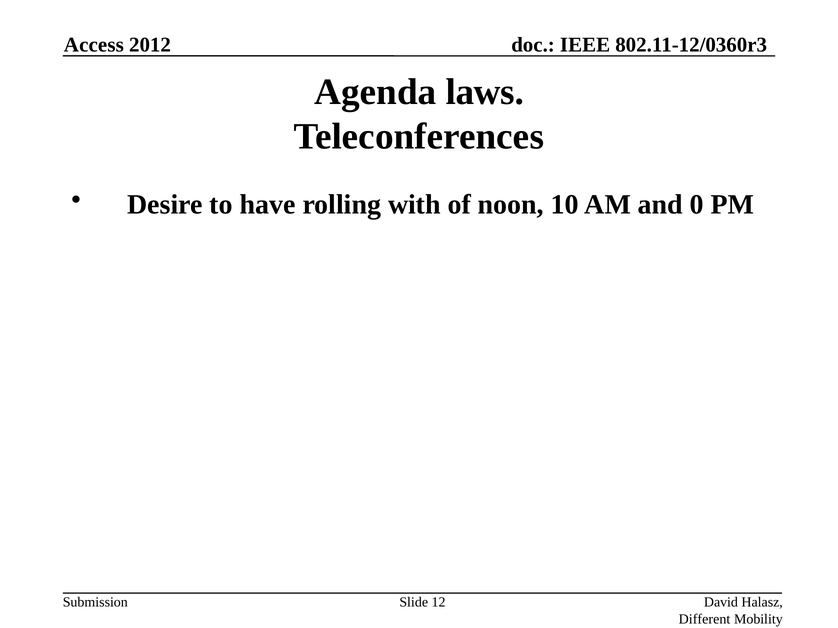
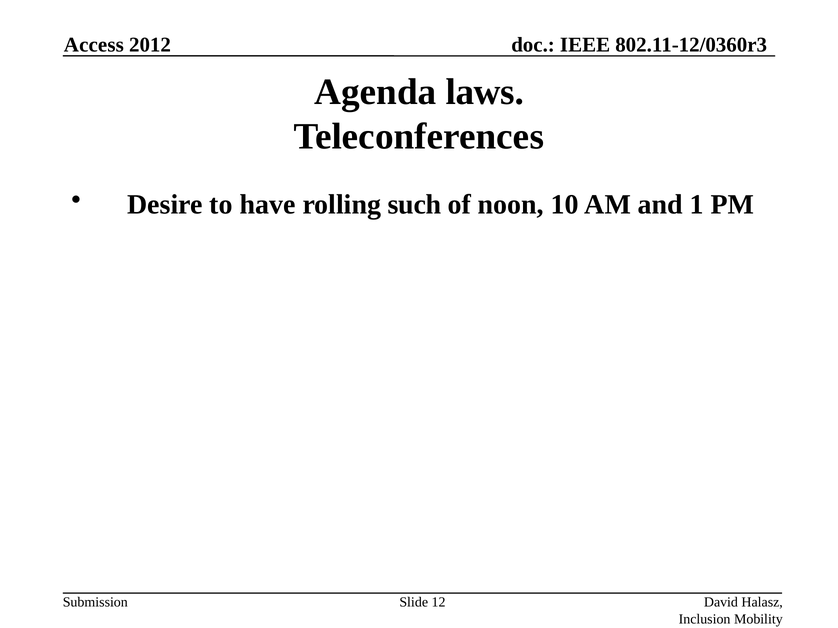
with: with -> such
0: 0 -> 1
Different: Different -> Inclusion
